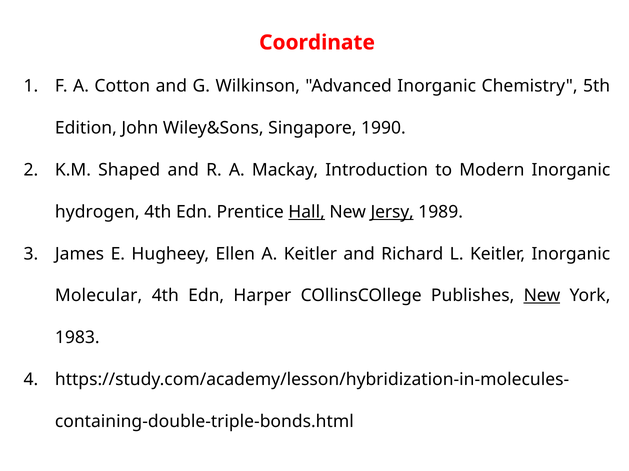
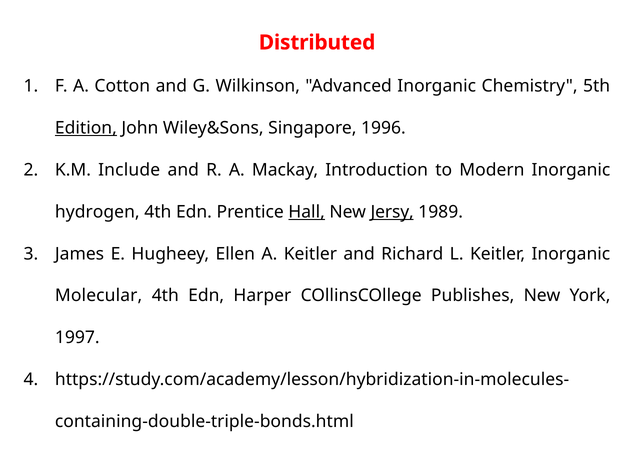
Coordinate: Coordinate -> Distributed
Edition underline: none -> present
1990: 1990 -> 1996
Shaped: Shaped -> Include
New at (542, 296) underline: present -> none
1983: 1983 -> 1997
